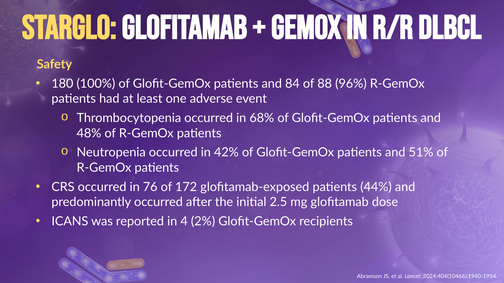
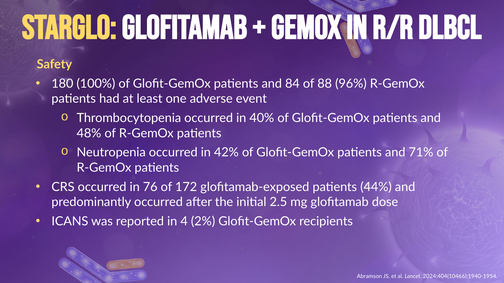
68%: 68% -> 40%
51%: 51% -> 71%
